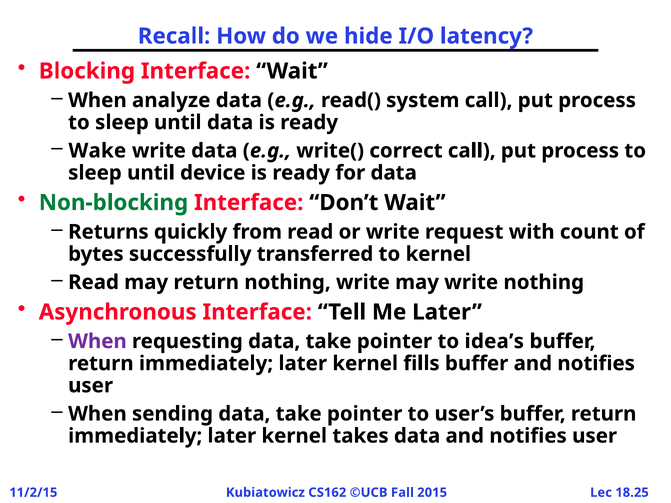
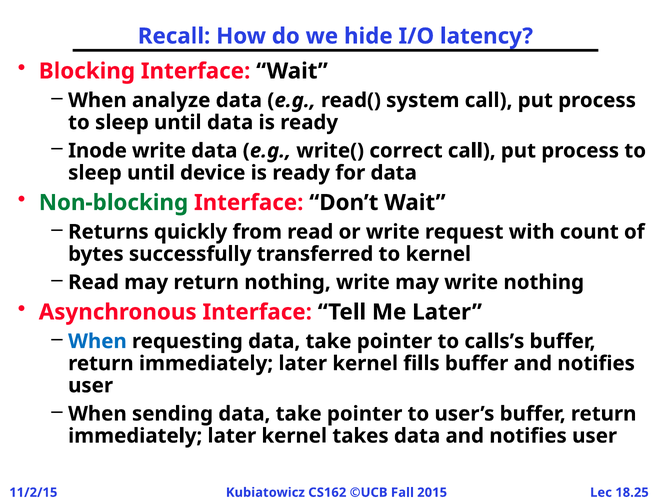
Wake: Wake -> Inode
When at (97, 342) colour: purple -> blue
idea’s: idea’s -> calls’s
